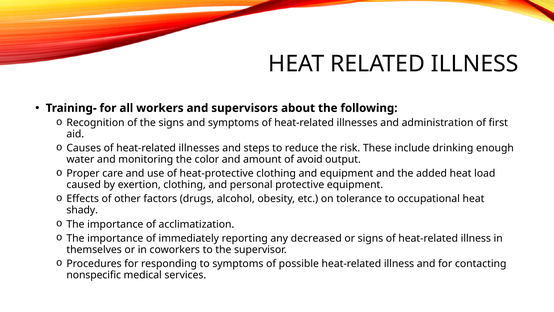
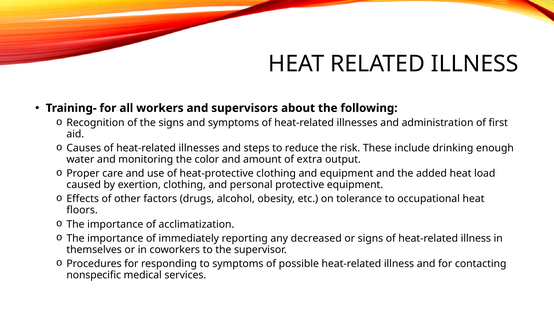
avoid: avoid -> extra
shady: shady -> floors
